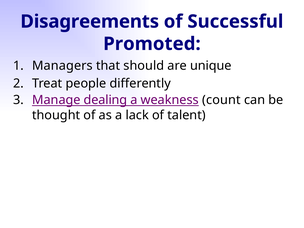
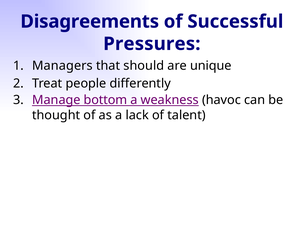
Promoted: Promoted -> Pressures
dealing: dealing -> bottom
count: count -> havoc
